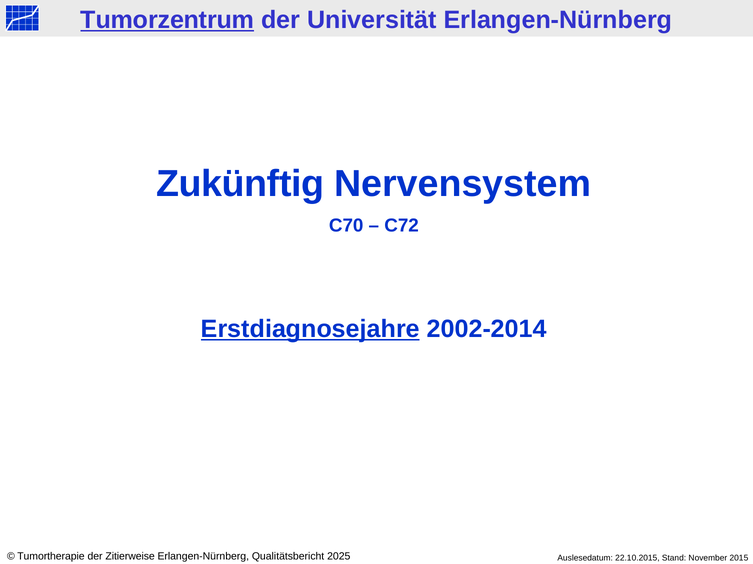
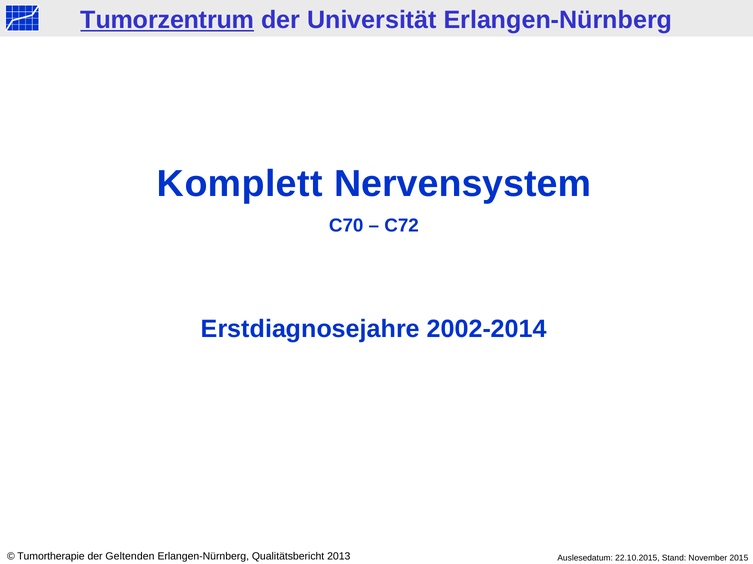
Zukünftig: Zukünftig -> Komplett
Erstdiagnosejahre underline: present -> none
Zitierweise: Zitierweise -> Geltenden
2025: 2025 -> 2013
